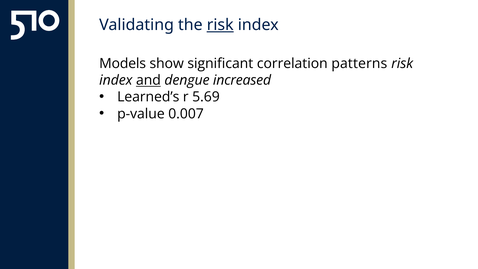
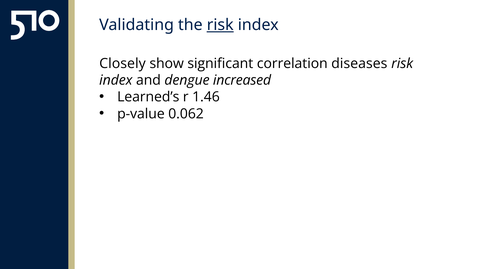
Models: Models -> Closely
patterns: patterns -> diseases
and underline: present -> none
5.69: 5.69 -> 1.46
0.007: 0.007 -> 0.062
